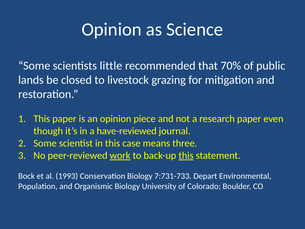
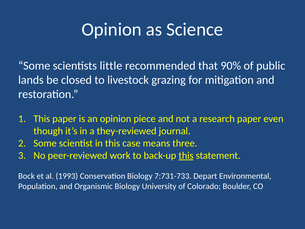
70%: 70% -> 90%
have-reviewed: have-reviewed -> they-reviewed
work underline: present -> none
